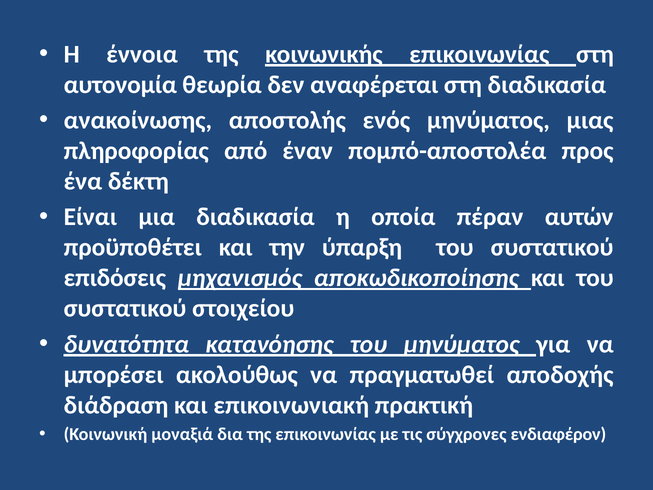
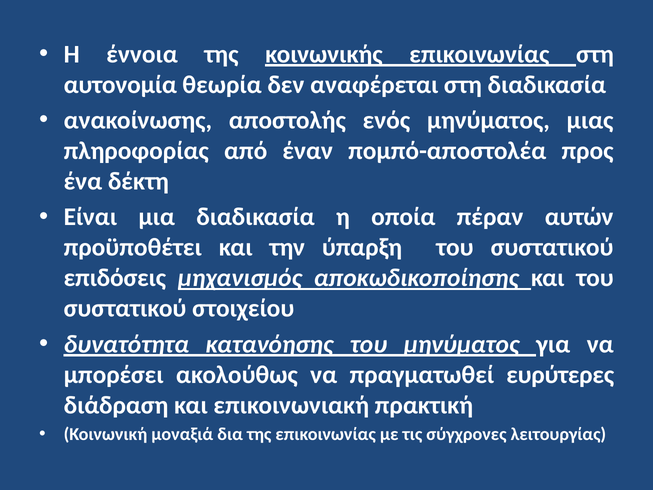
αποδοχής: αποδοχής -> ευρύτερες
ενδιαφέρον: ενδιαφέρον -> λειτουργίας
